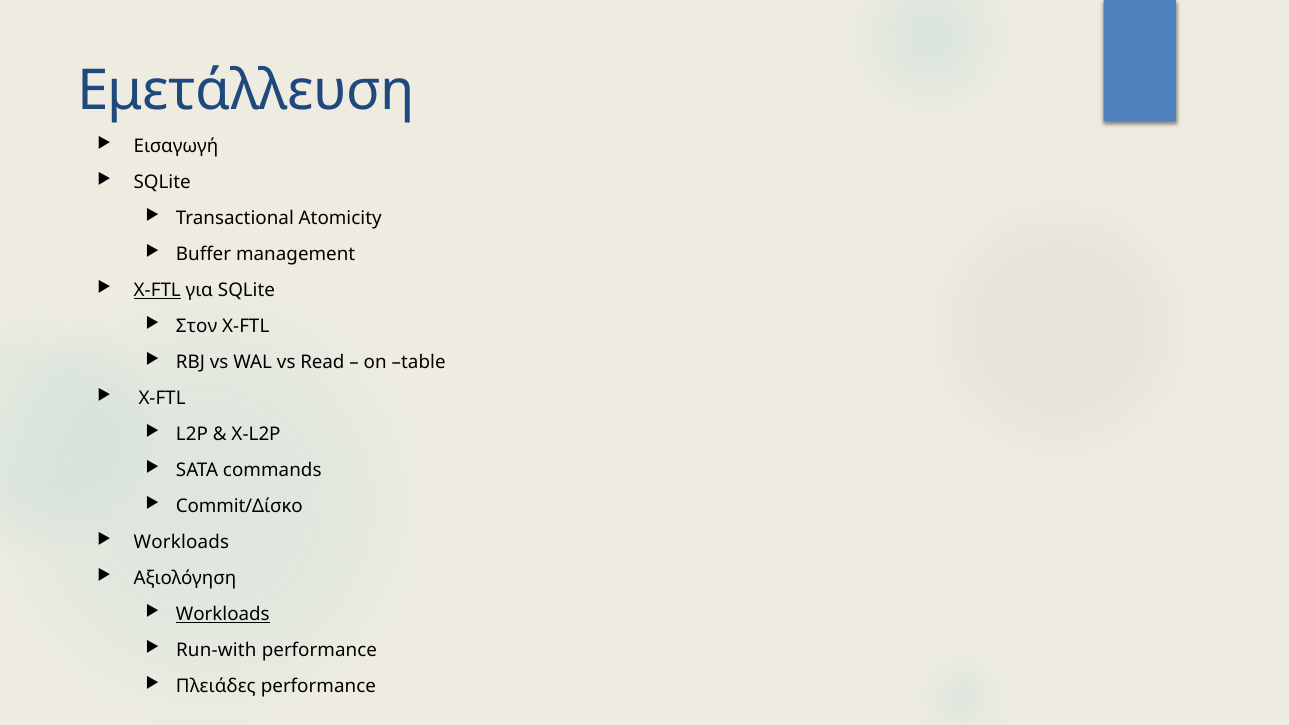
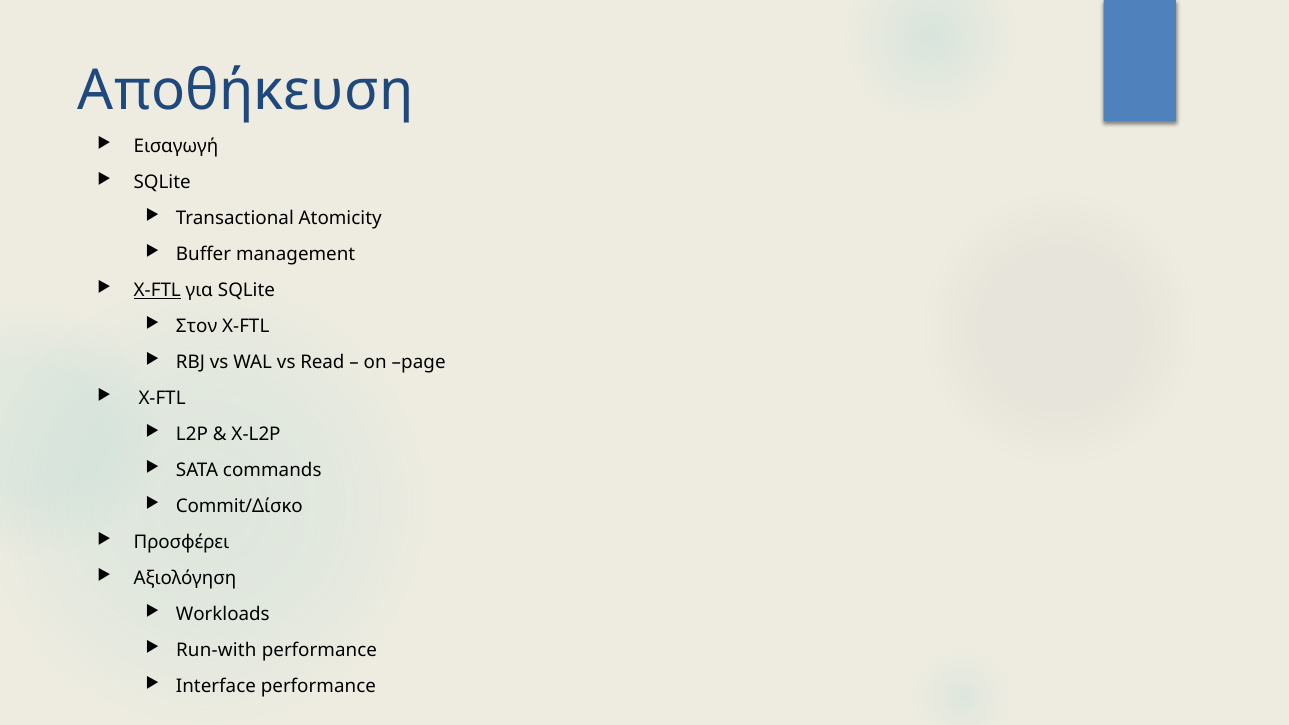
Εμετάλλευση: Εμετάλλευση -> Αποθήκευση
table: table -> page
Workloads at (181, 542): Workloads -> Προσφέρει
Workloads at (223, 614) underline: present -> none
Πλειάδες: Πλειάδες -> Interface
